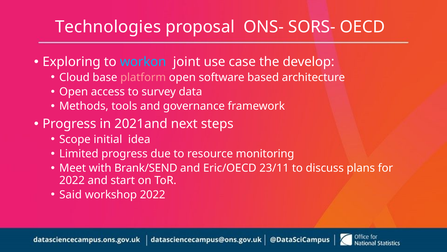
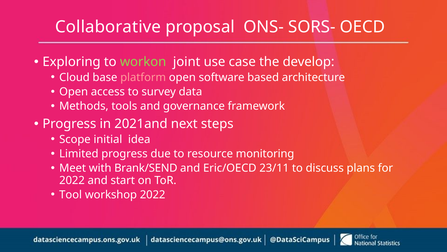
Technologies: Technologies -> Collaborative
workon colour: light blue -> light green
Said: Said -> Tool
